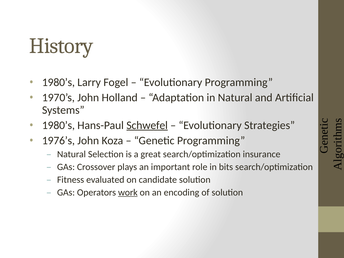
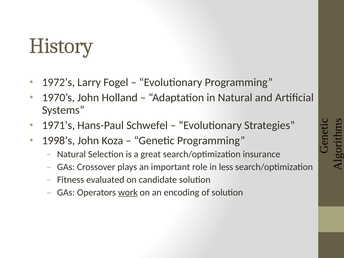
1980’s at (58, 82): 1980’s -> 1972’s
1980’s at (58, 125): 1980’s -> 1971’s
Schwefel underline: present -> none
1976’s: 1976’s -> 1998’s
bits: bits -> less
